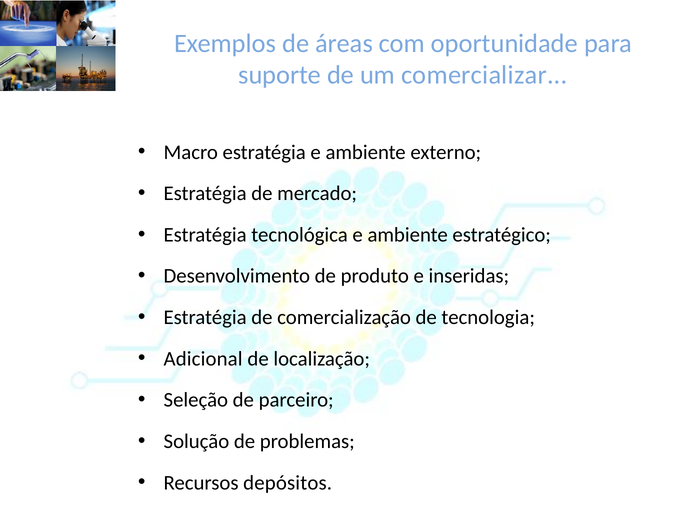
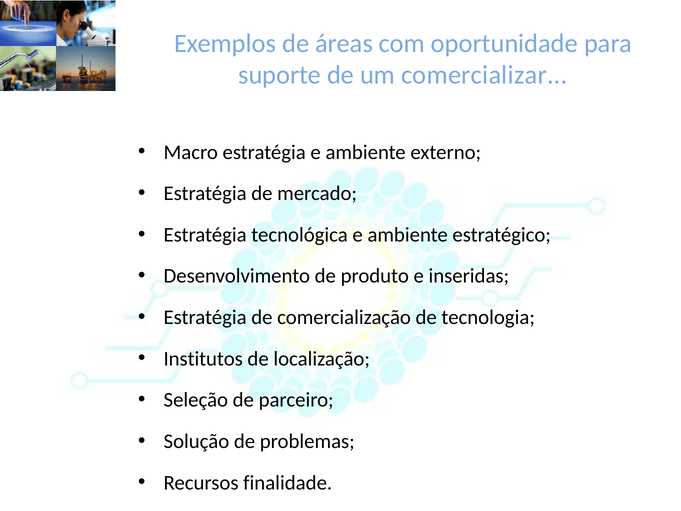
Adicional: Adicional -> Institutos
depósitos: depósitos -> finalidade
